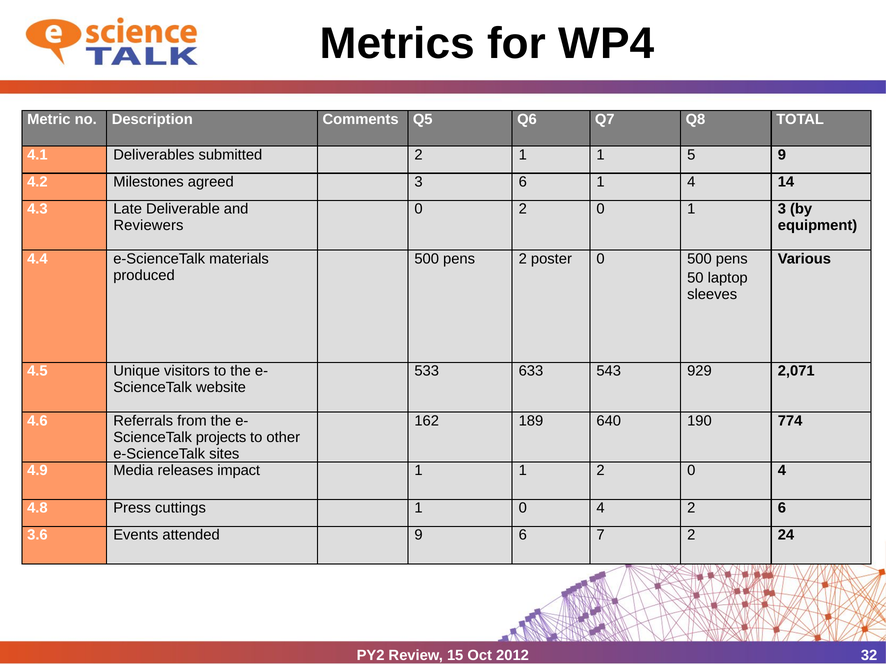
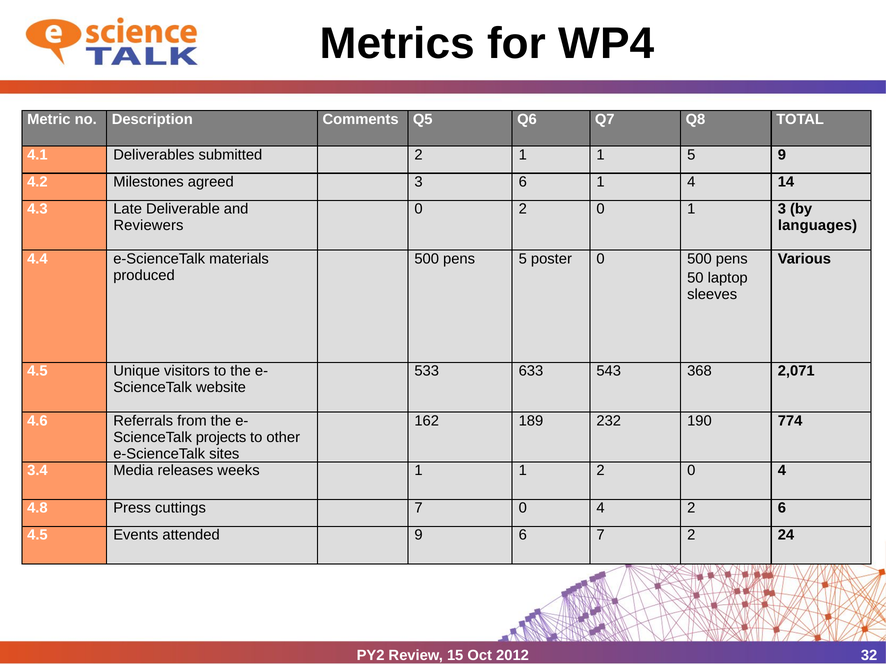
equipment: equipment -> languages
pens 2: 2 -> 5
929: 929 -> 368
640: 640 -> 232
4.9: 4.9 -> 3.4
impact: impact -> weeks
cuttings 1: 1 -> 7
3.6 at (37, 535): 3.6 -> 4.5
